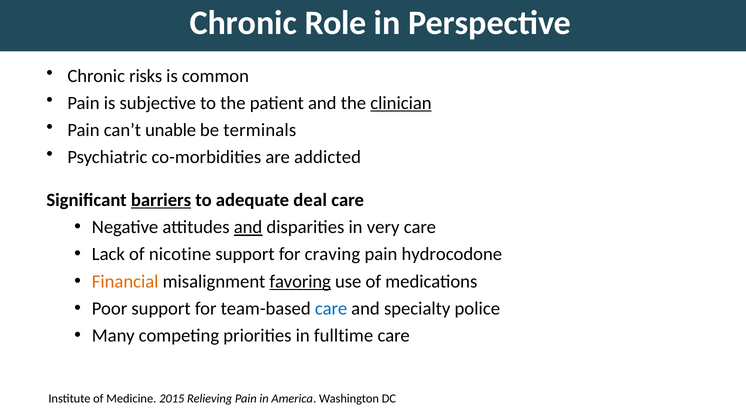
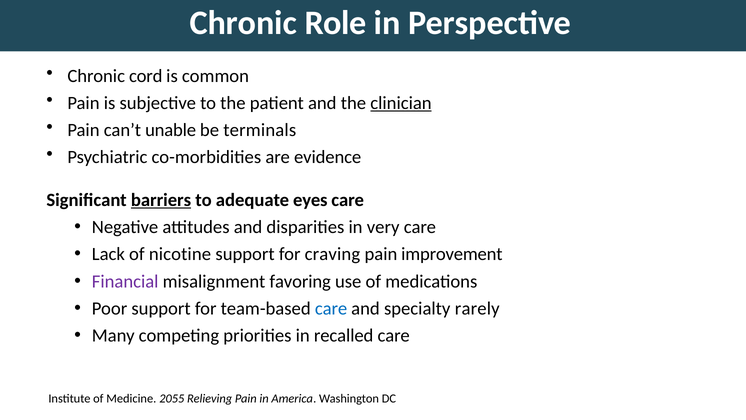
risks: risks -> cord
addicted: addicted -> evidence
deal: deal -> eyes
and at (248, 227) underline: present -> none
hydrocodone: hydrocodone -> improvement
Financial colour: orange -> purple
favoring underline: present -> none
police: police -> rarely
fulltime: fulltime -> recalled
2015: 2015 -> 2055
